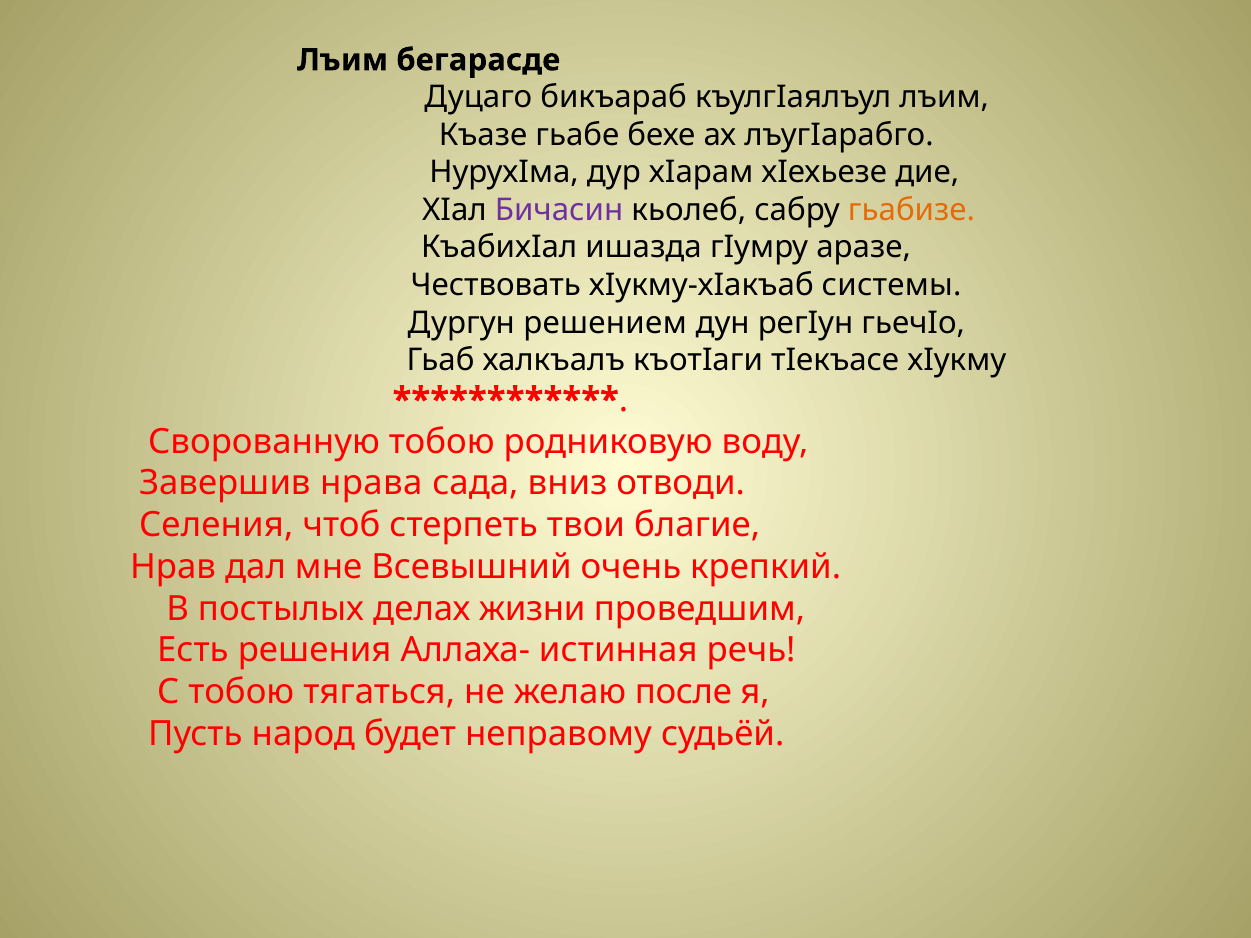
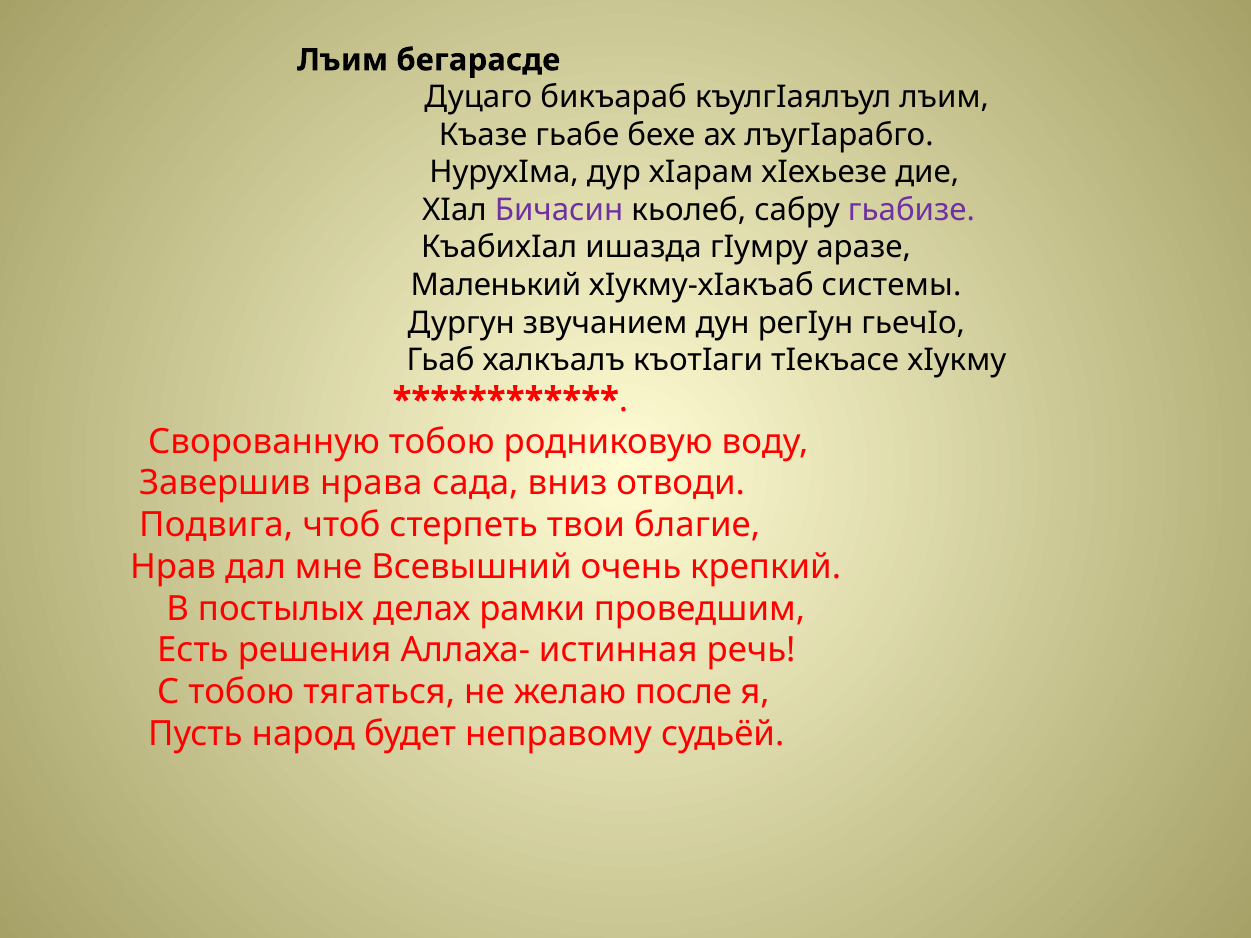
гьабизе colour: orange -> purple
Чествовать: Чествовать -> Маленький
решением: решением -> звучанием
Селения: Селения -> Подвига
жизни: жизни -> рамки
